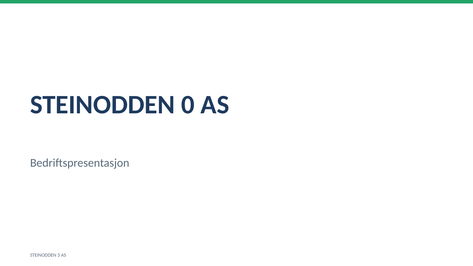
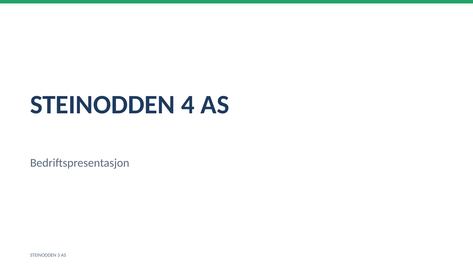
0: 0 -> 4
